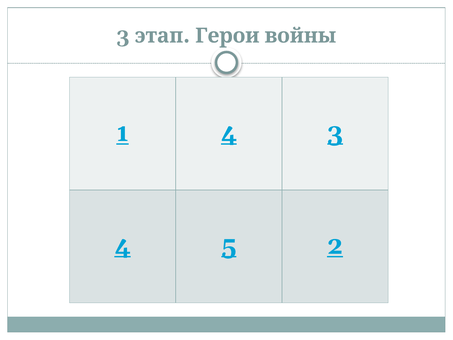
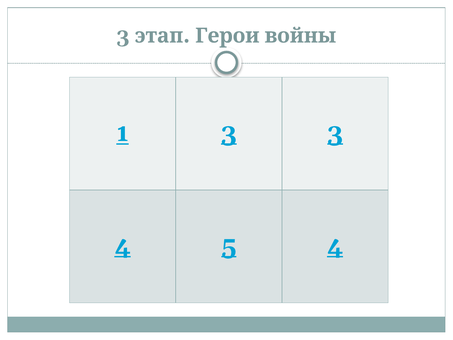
1 4: 4 -> 3
5 2: 2 -> 4
